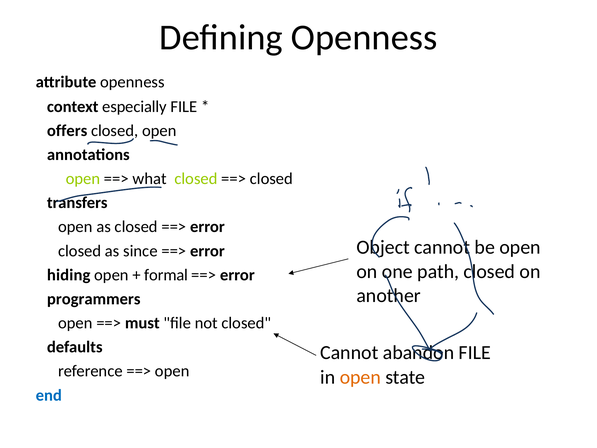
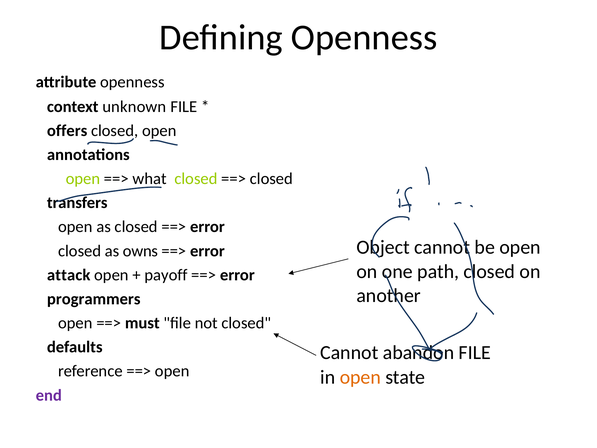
especially: especially -> unknown
since: since -> owns
hiding: hiding -> attack
formal: formal -> payoff
end colour: blue -> purple
